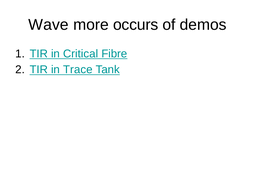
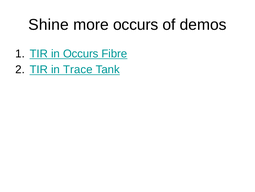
Wave: Wave -> Shine
in Critical: Critical -> Occurs
